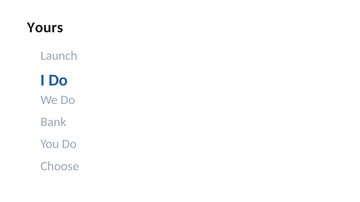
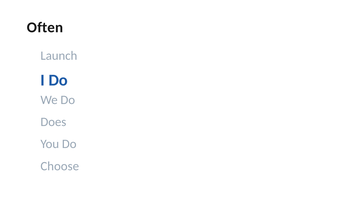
Yours: Yours -> Often
Bank: Bank -> Does
